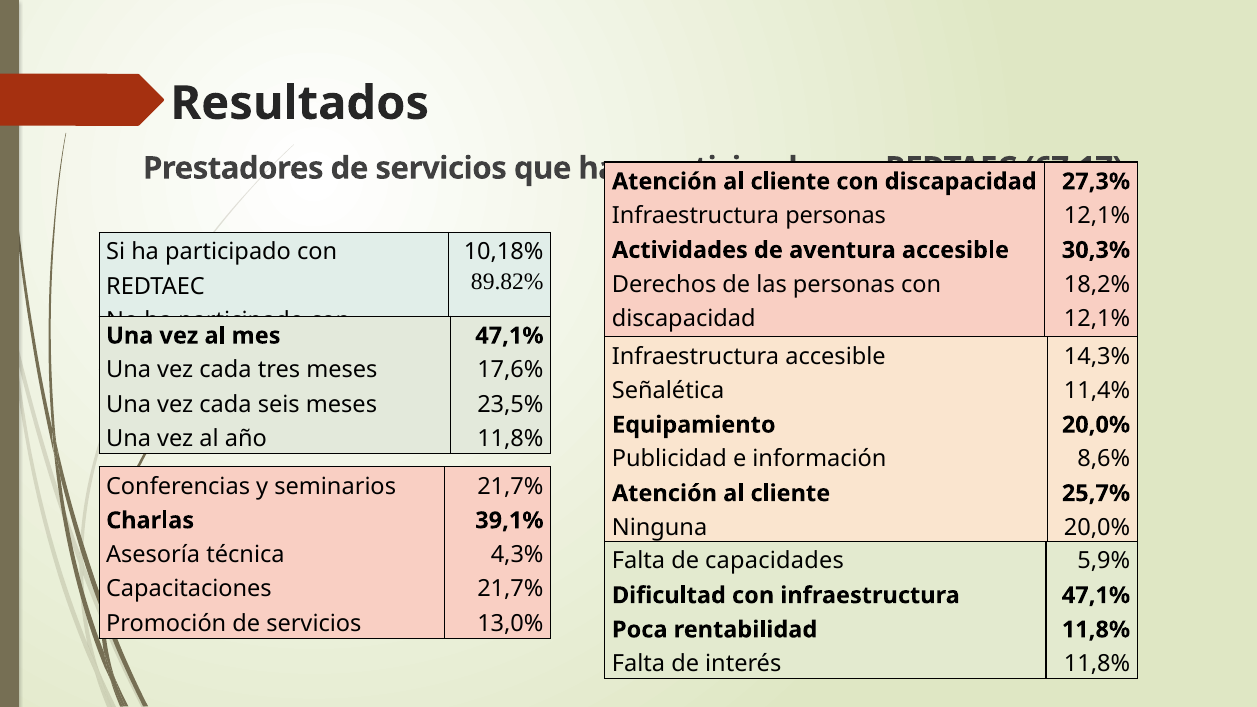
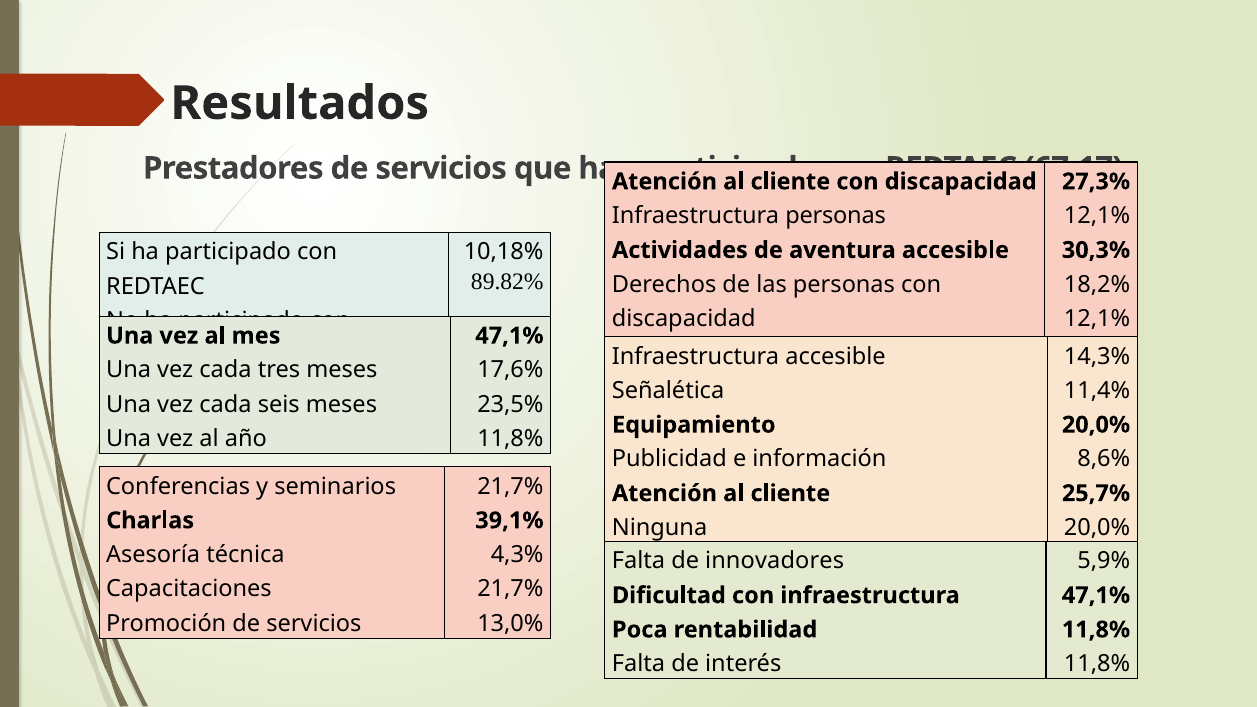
capacidades: capacidades -> innovadores
